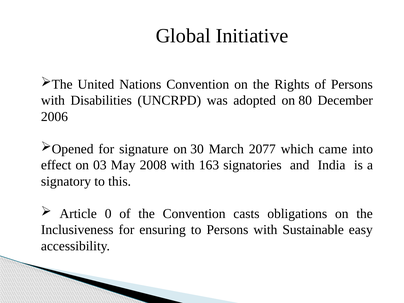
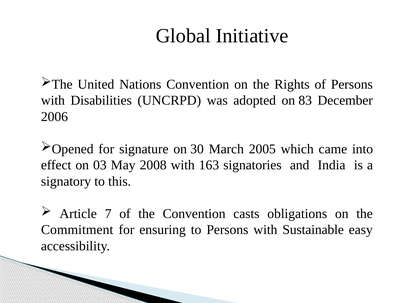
80: 80 -> 83
2077: 2077 -> 2005
0: 0 -> 7
Inclusiveness: Inclusiveness -> Commitment
